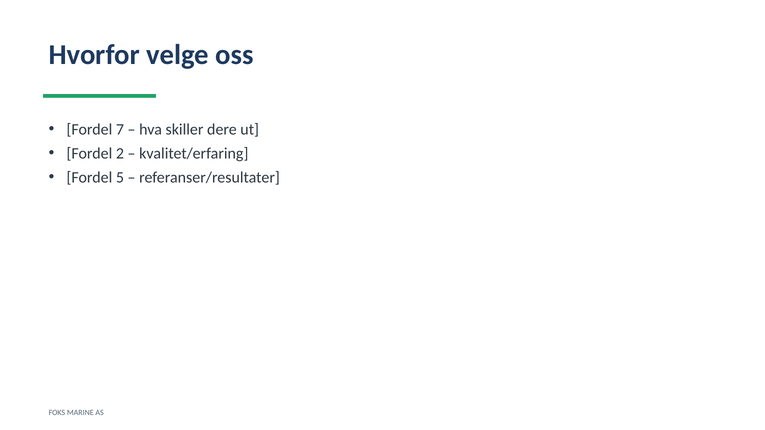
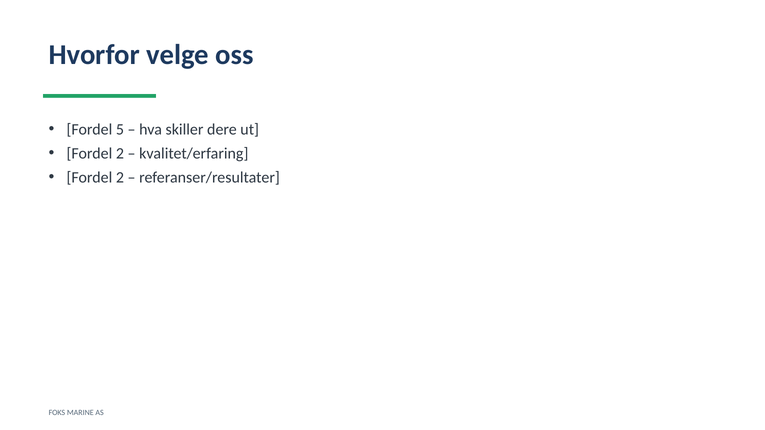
7: 7 -> 5
5 at (120, 177): 5 -> 2
